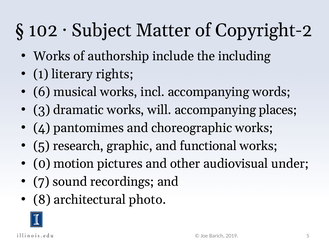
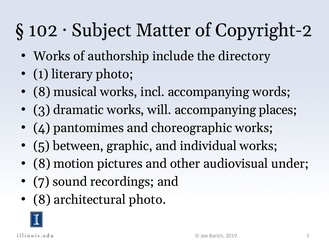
including: including -> directory
literary rights: rights -> photo
6 at (42, 92): 6 -> 8
research: research -> between
functional: functional -> individual
0 at (42, 164): 0 -> 8
